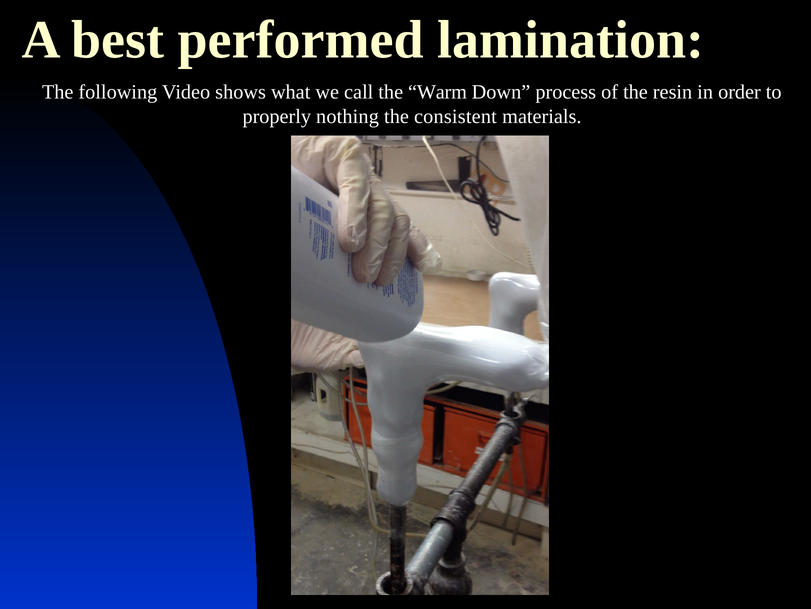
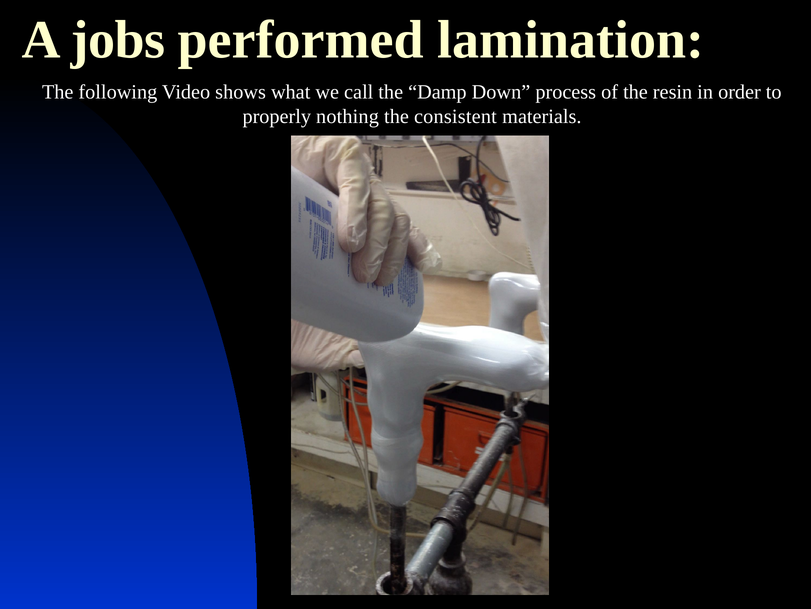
best: best -> jobs
Warm: Warm -> Damp
